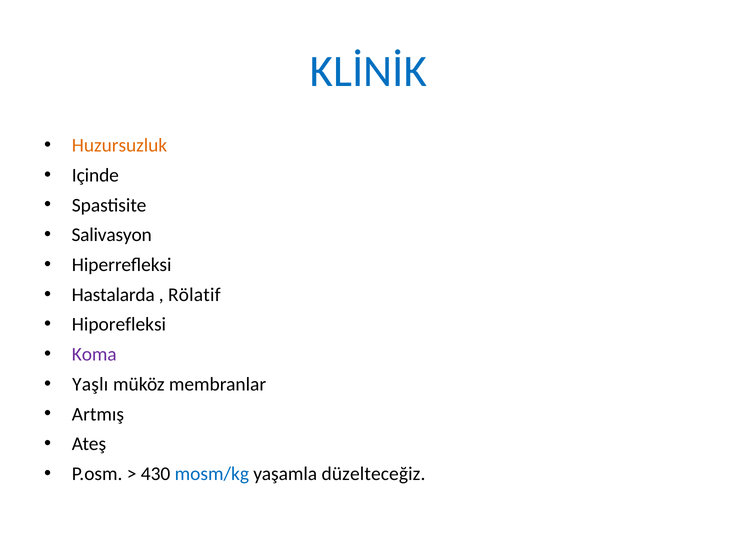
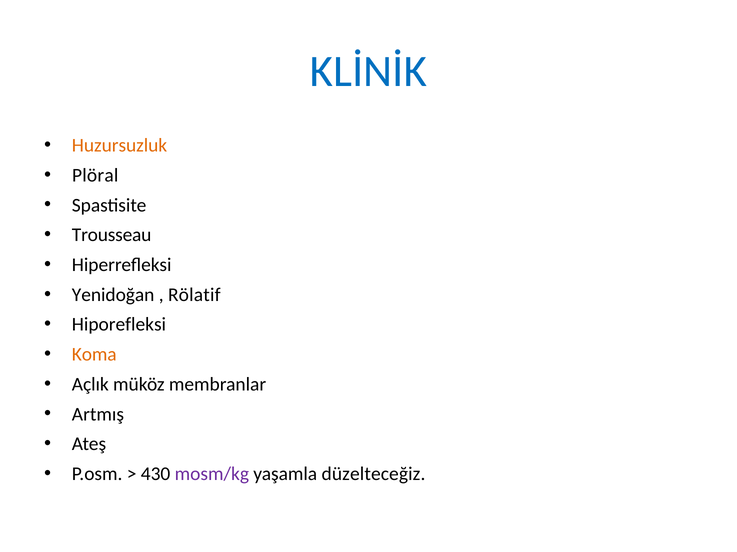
Içinde: Içinde -> Plöral
Salivasyon: Salivasyon -> Trousseau
Hastalarda: Hastalarda -> Yenidoğan
Koma colour: purple -> orange
Yaşlı: Yaşlı -> Açlık
mosm/kg colour: blue -> purple
